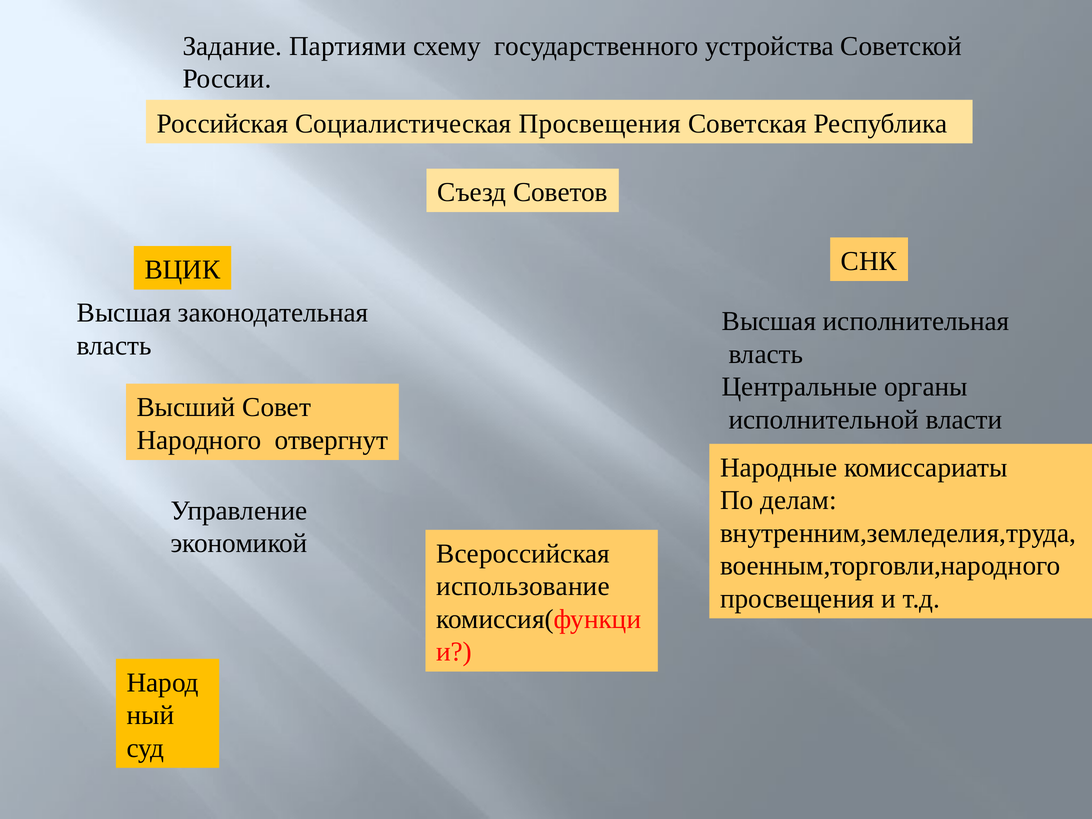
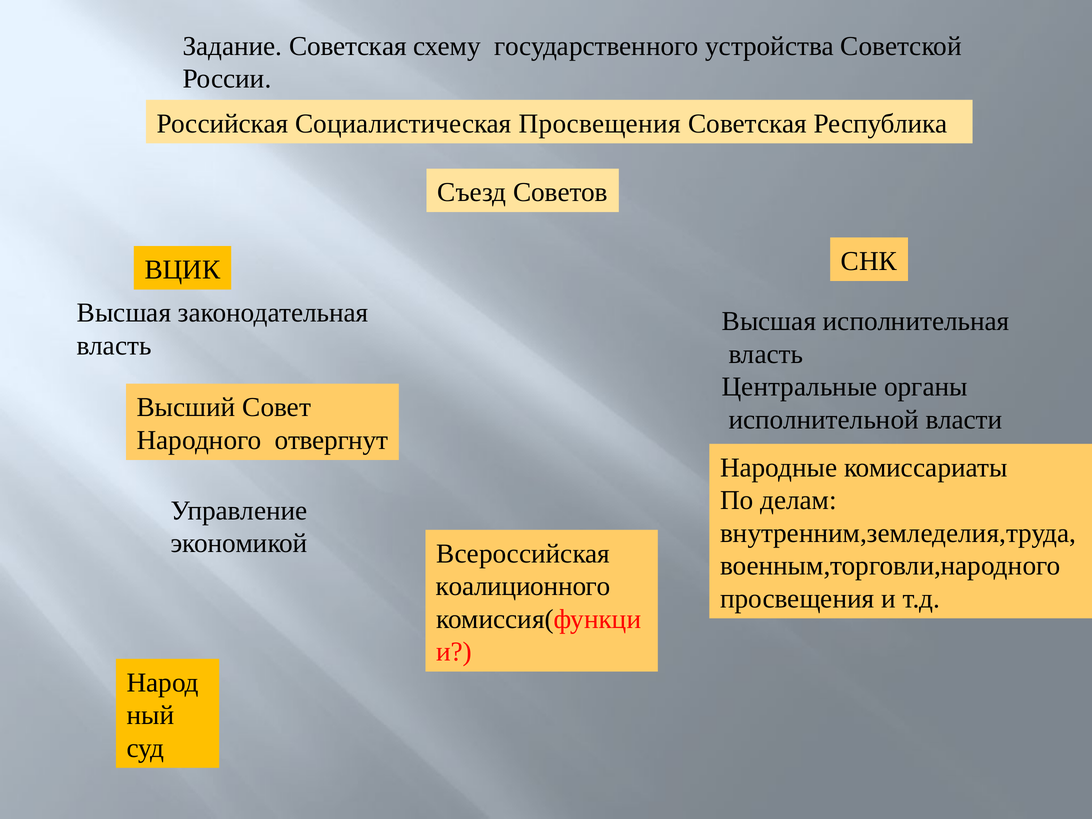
Задание Партиями: Партиями -> Советская
использование: использование -> коалиционного
